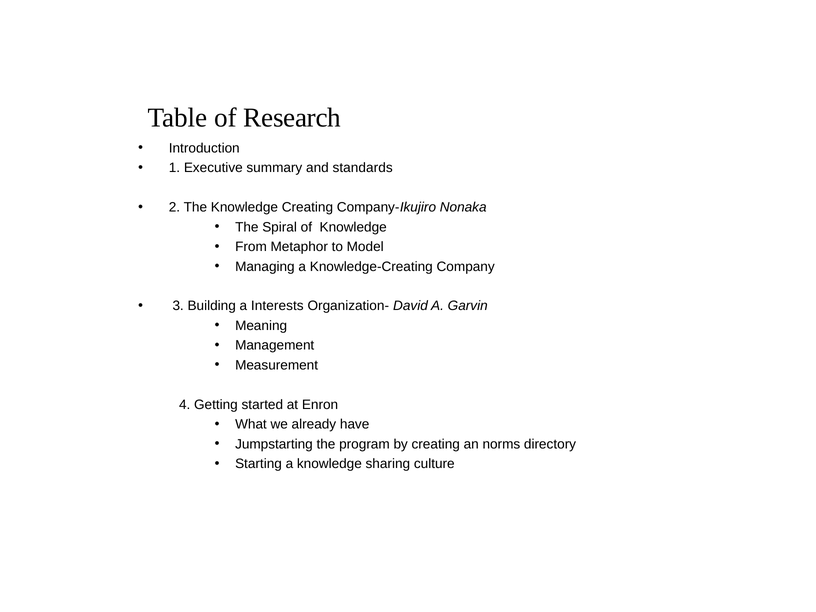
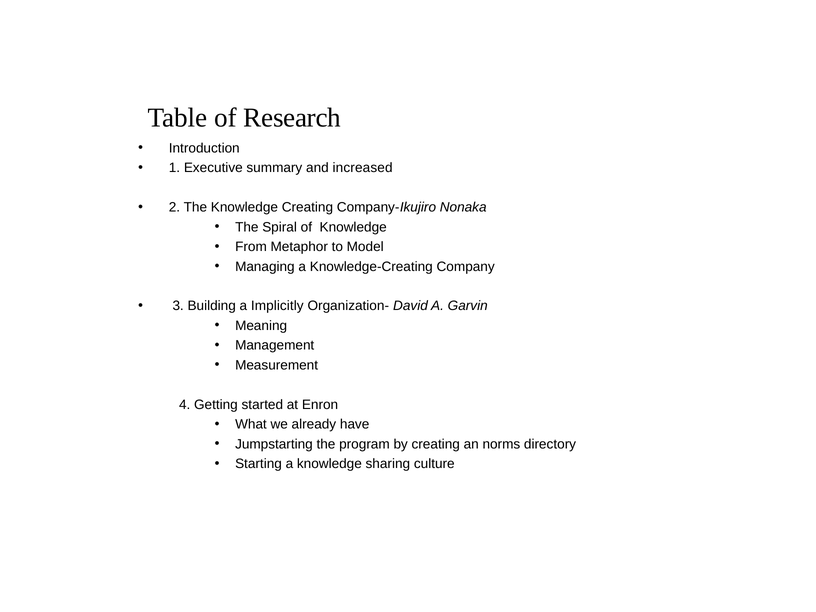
standards: standards -> increased
Interests: Interests -> Implicitly
